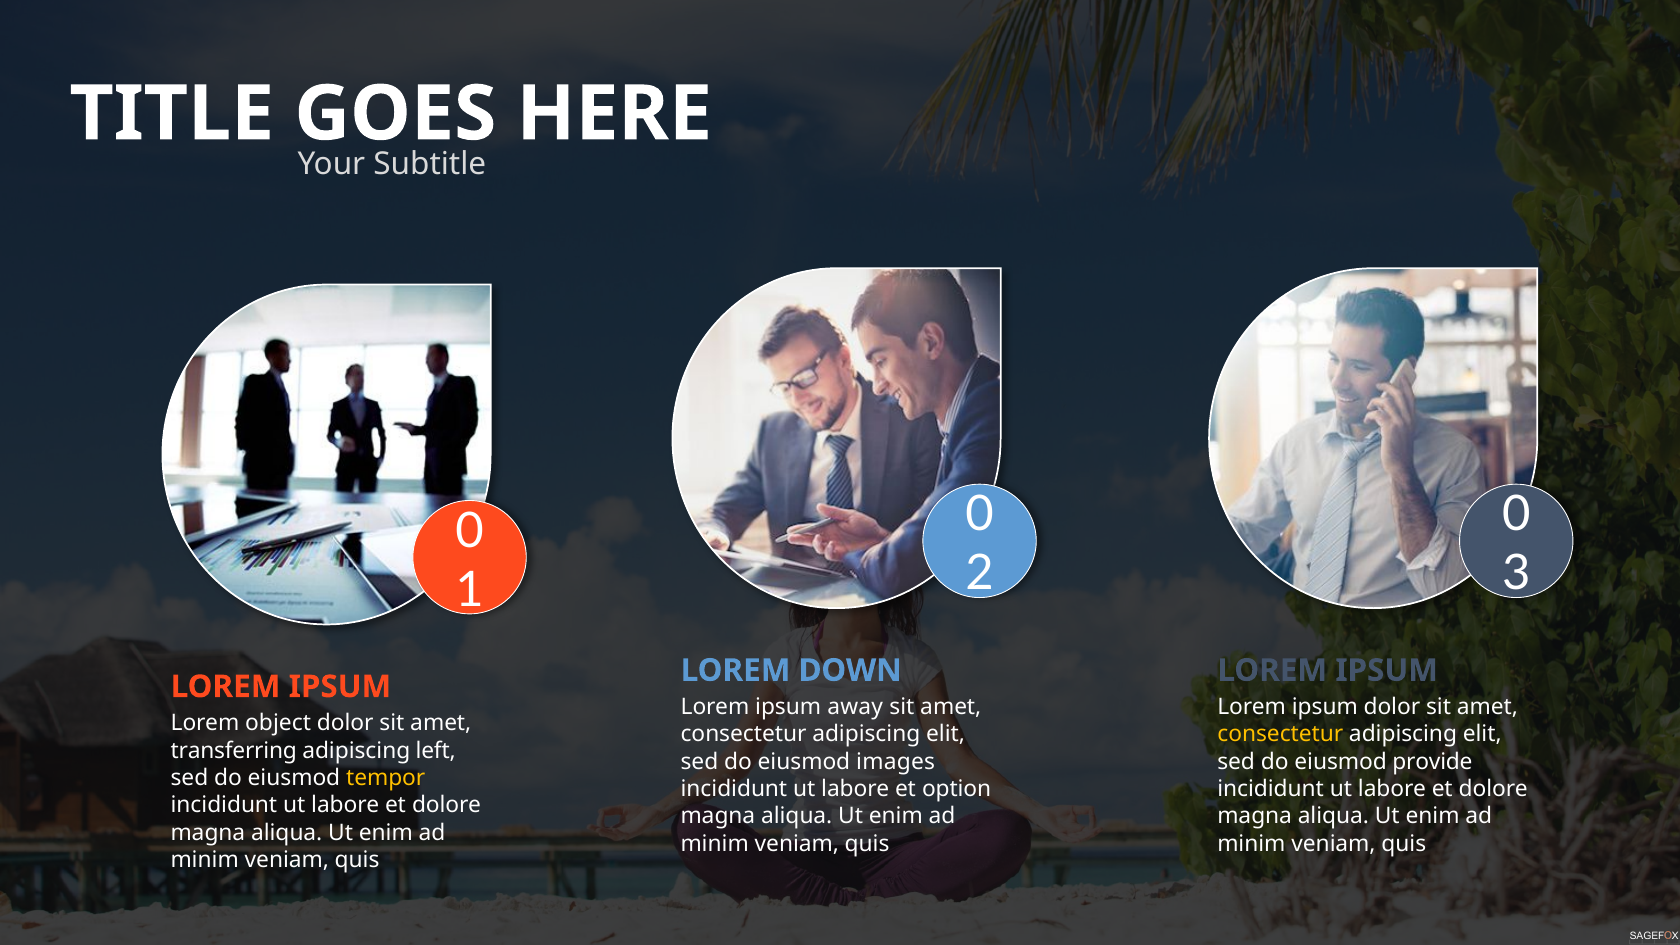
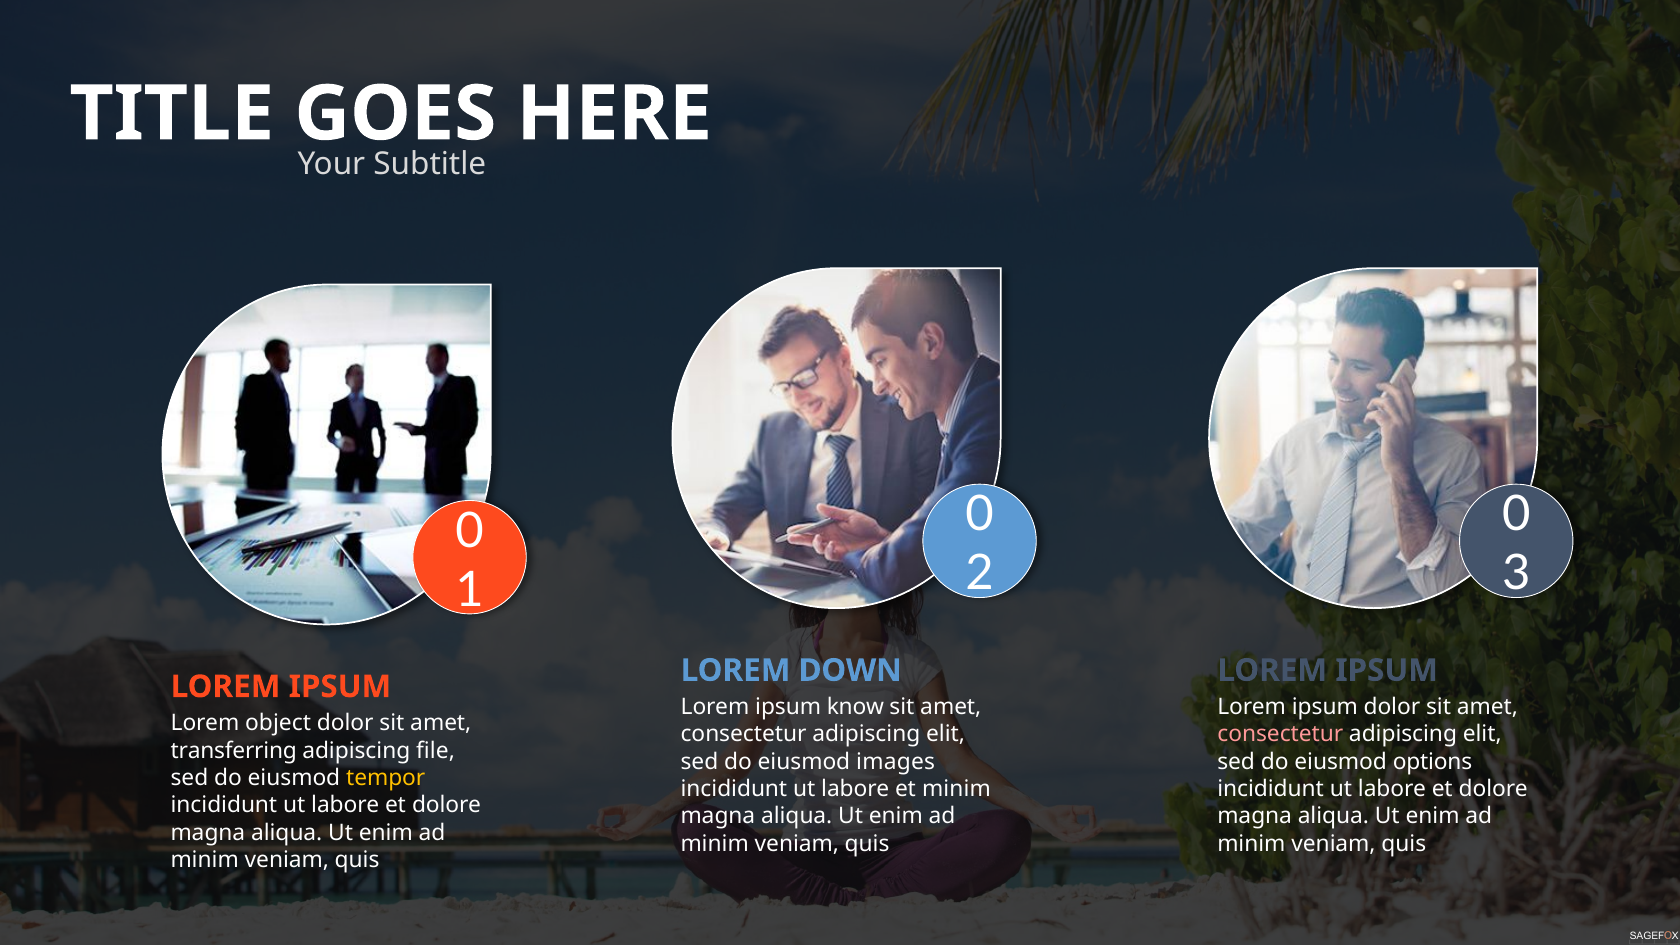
away: away -> know
consectetur at (1280, 734) colour: yellow -> pink
left: left -> file
provide: provide -> options
et option: option -> minim
